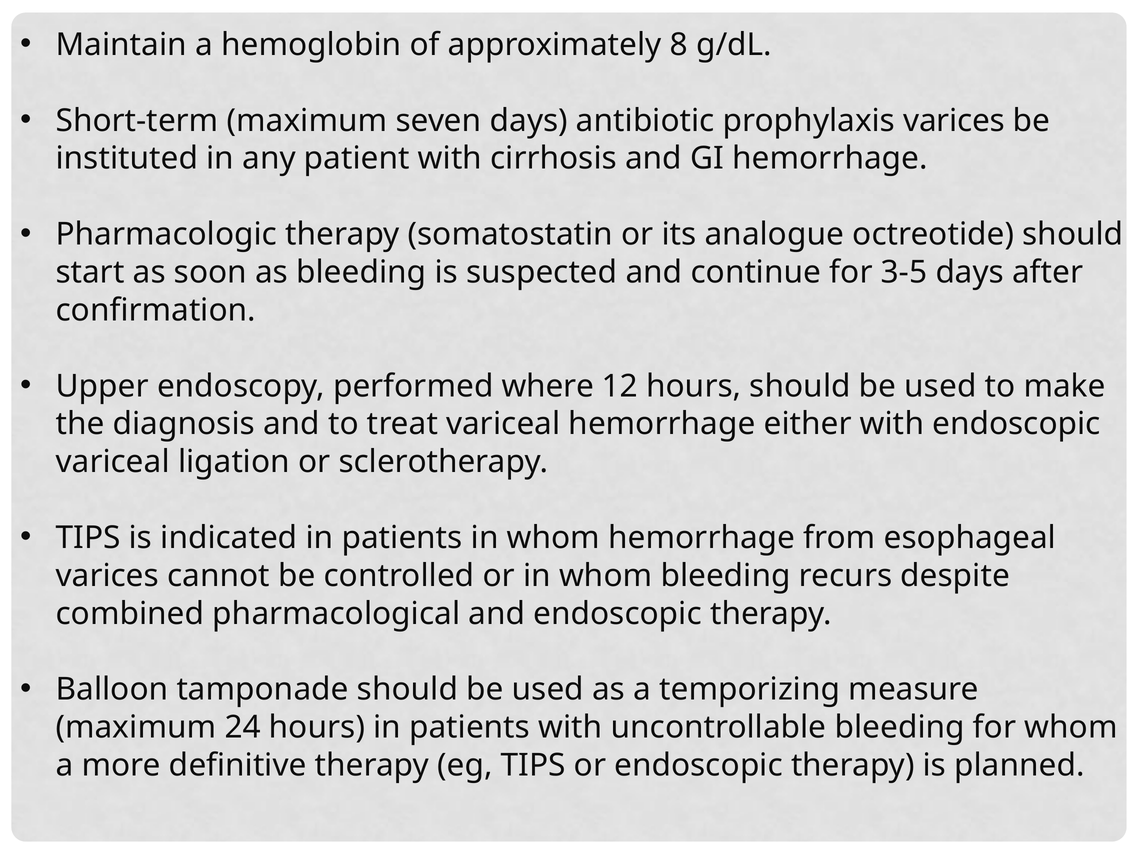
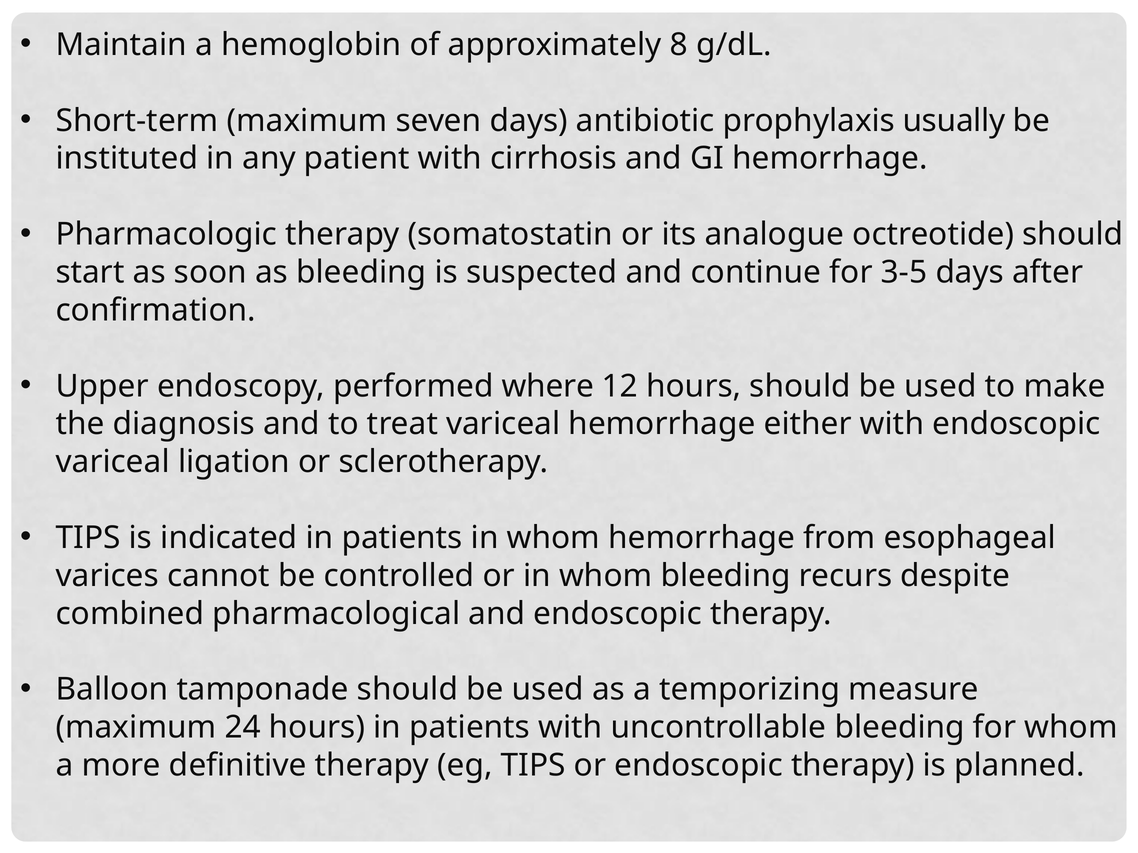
prophylaxis varices: varices -> usually
